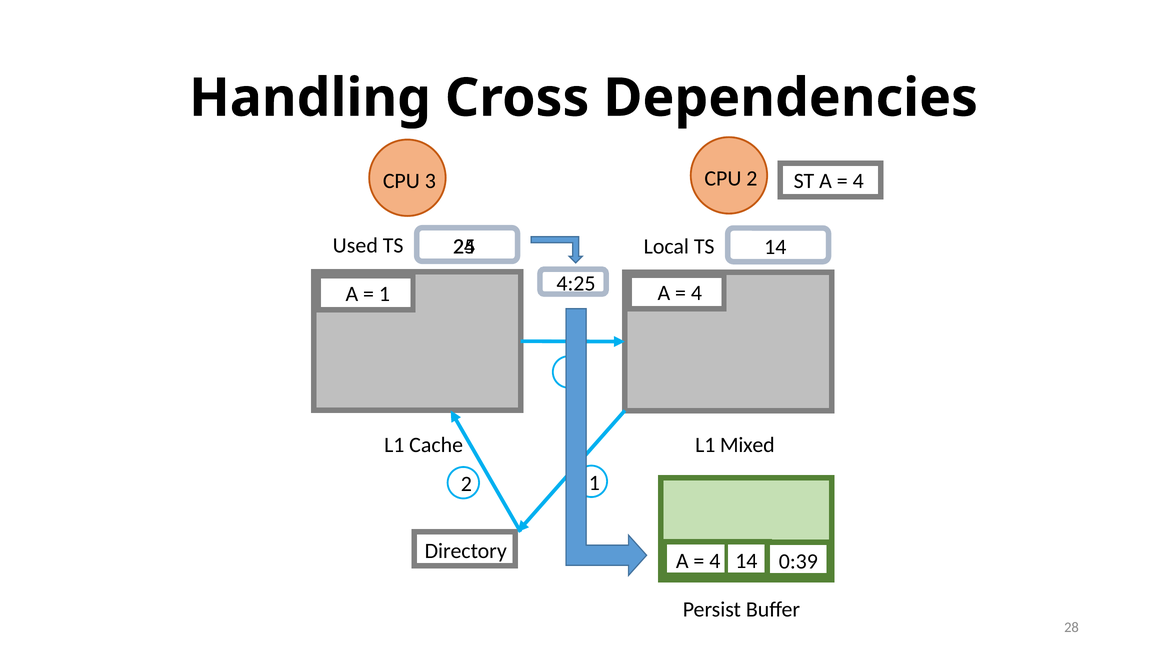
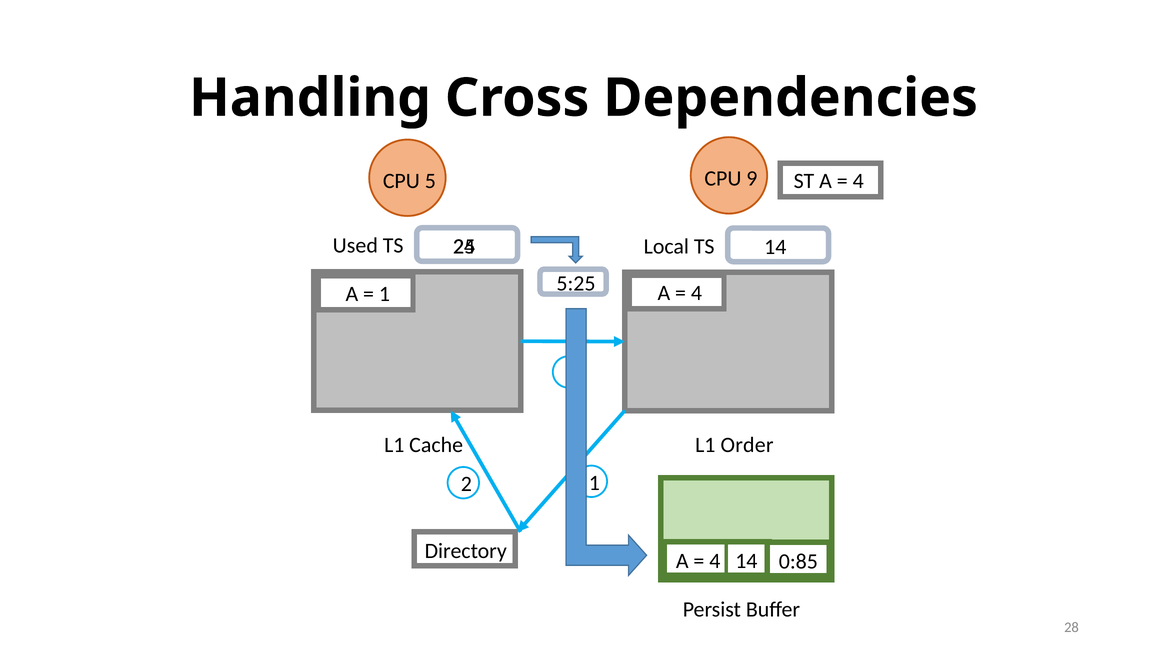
CPU 2: 2 -> 9
CPU 3: 3 -> 5
4:25: 4:25 -> 5:25
Mixed: Mixed -> Order
0:39: 0:39 -> 0:85
